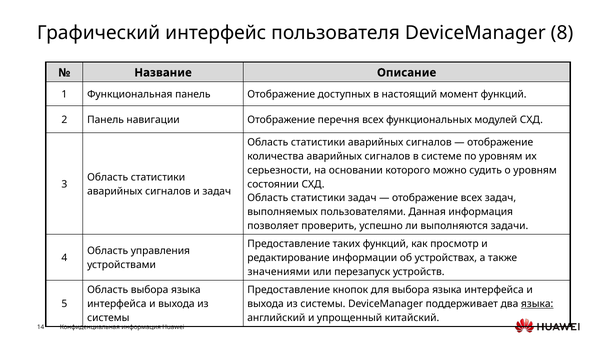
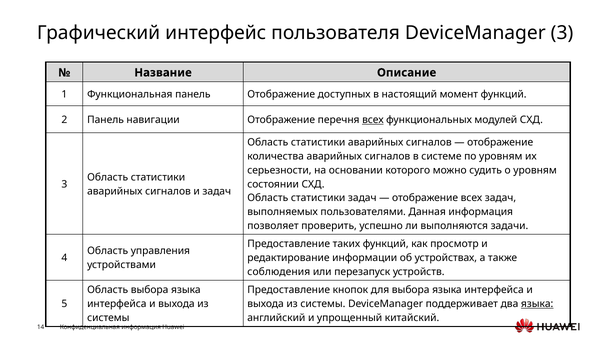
DeviceManager 8: 8 -> 3
всех at (373, 120) underline: none -> present
значениями: значениями -> соблюдения
